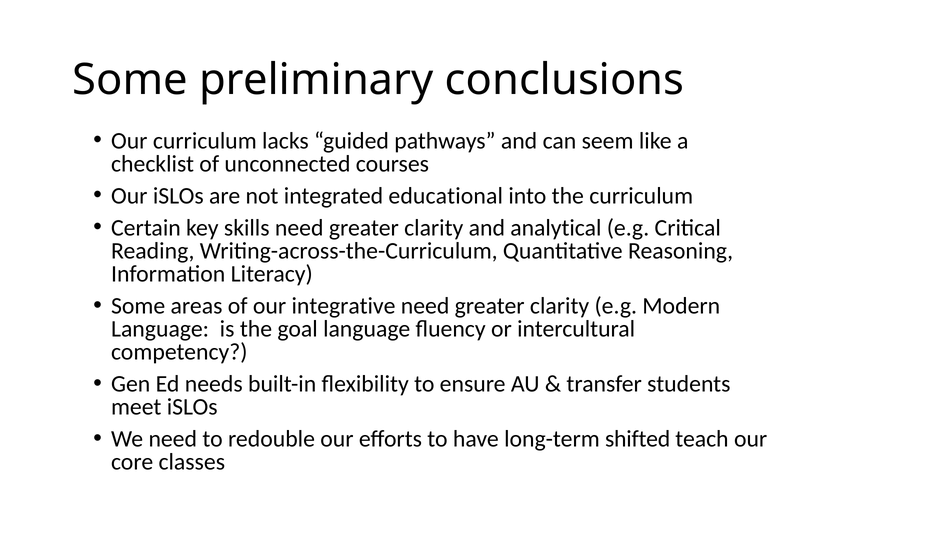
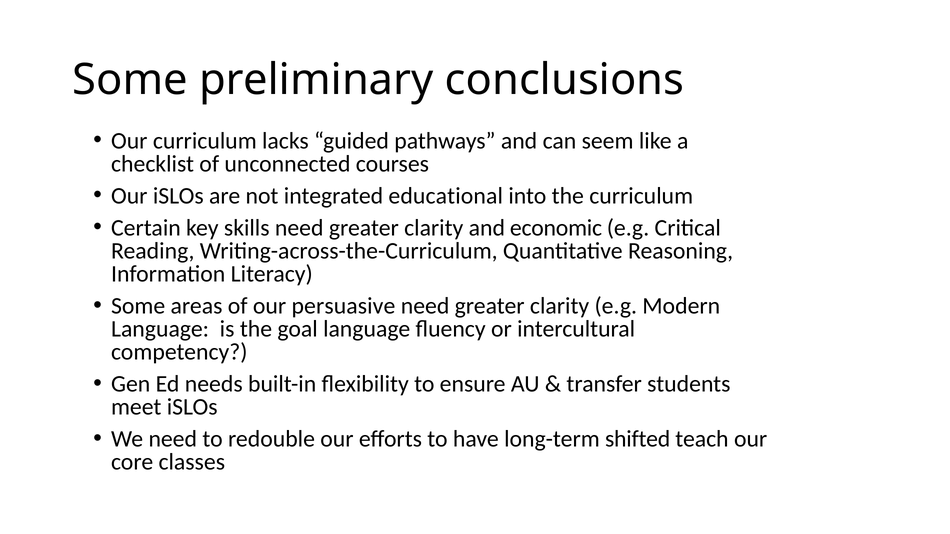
analytical: analytical -> economic
integrative: integrative -> persuasive
